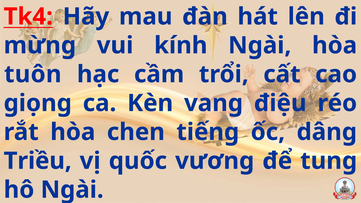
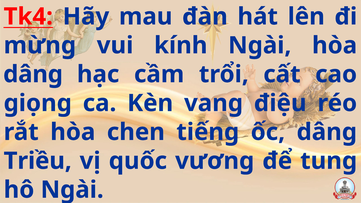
tuôn at (33, 74): tuôn -> dâng
